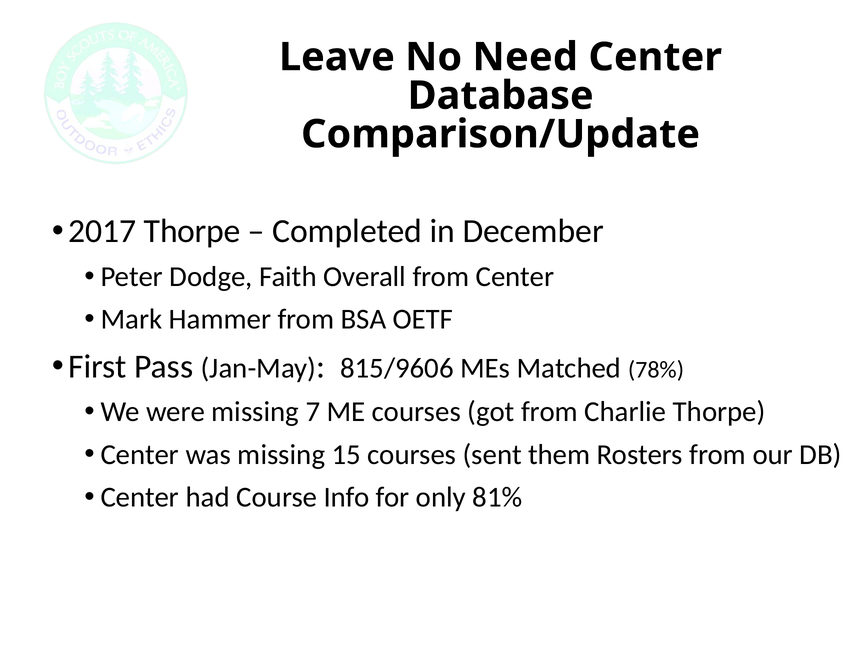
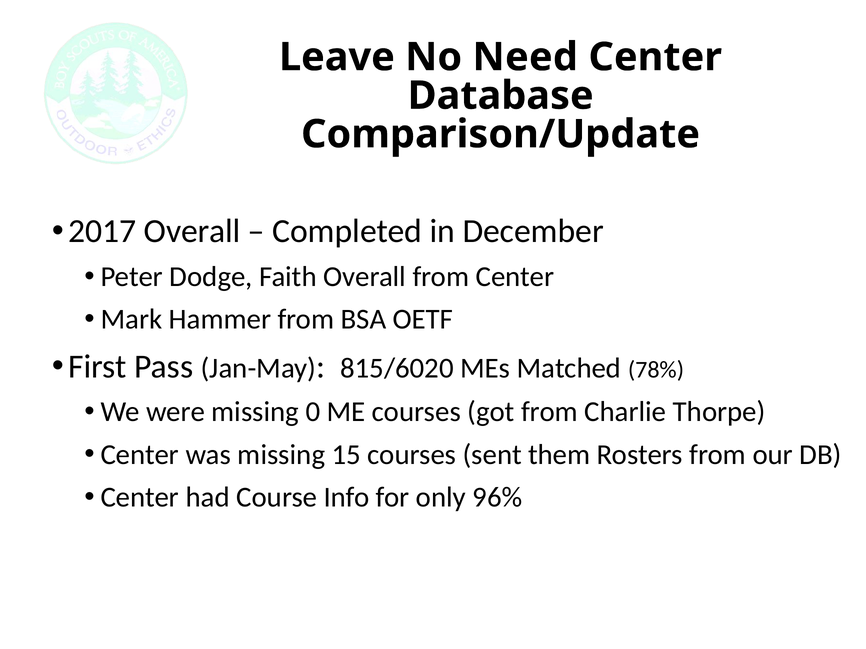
2017 Thorpe: Thorpe -> Overall
815/9606: 815/9606 -> 815/6020
7: 7 -> 0
81%: 81% -> 96%
